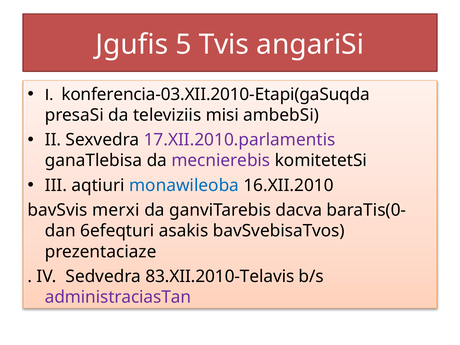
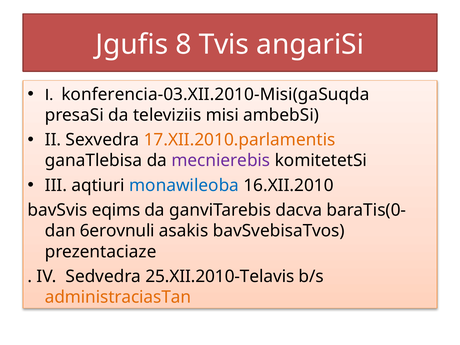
5: 5 -> 8
konferencia-03.XII.2010-Etapi(gaSuqda: konferencia-03.XII.2010-Etapi(gaSuqda -> konferencia-03.XII.2010-Misi(gaSuqda
17.XII.2010.parlamentis colour: purple -> orange
merxi: merxi -> eqims
6efeqturi: 6efeqturi -> 6erovnuli
83.XII.2010-Telavis: 83.XII.2010-Telavis -> 25.XII.2010-Telavis
administraciasTan colour: purple -> orange
